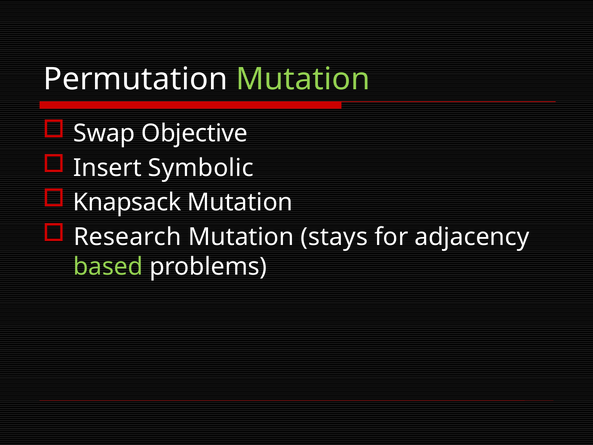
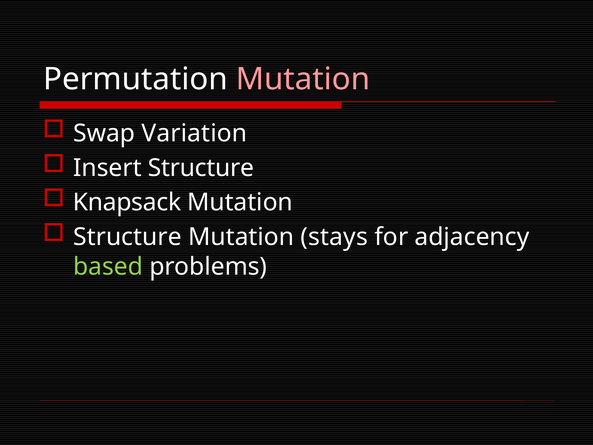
Mutation at (303, 79) colour: light green -> pink
Objective: Objective -> Variation
Insert Symbolic: Symbolic -> Structure
Research at (127, 237): Research -> Structure
